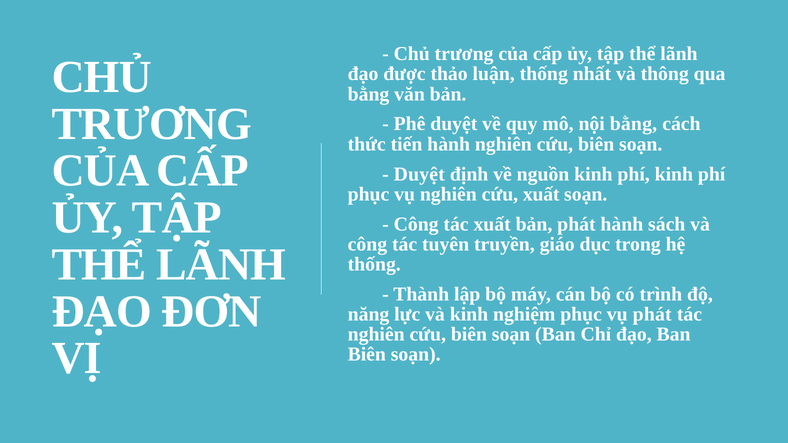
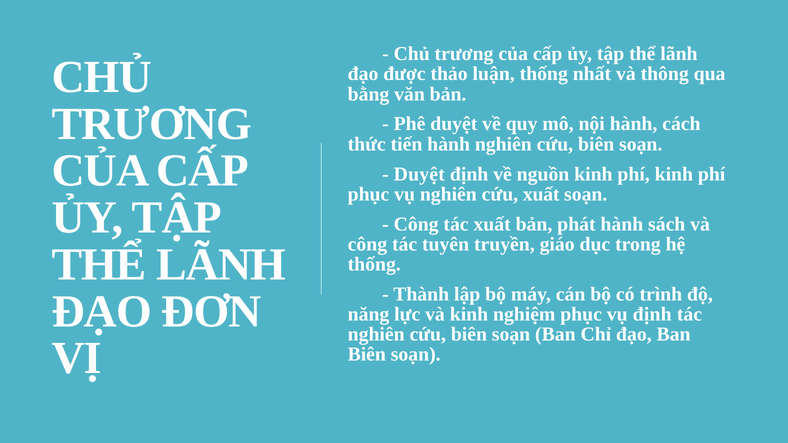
nội bằng: bằng -> hành
vụ phát: phát -> định
